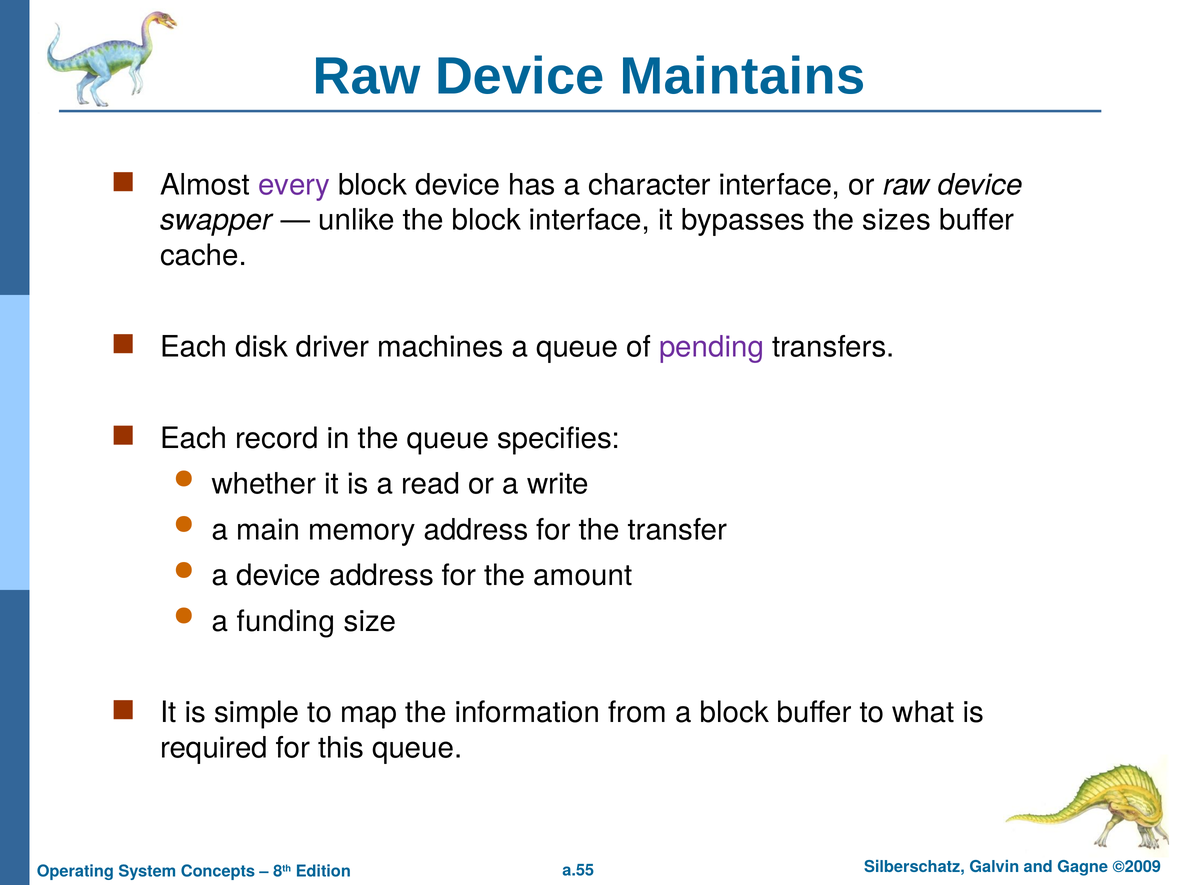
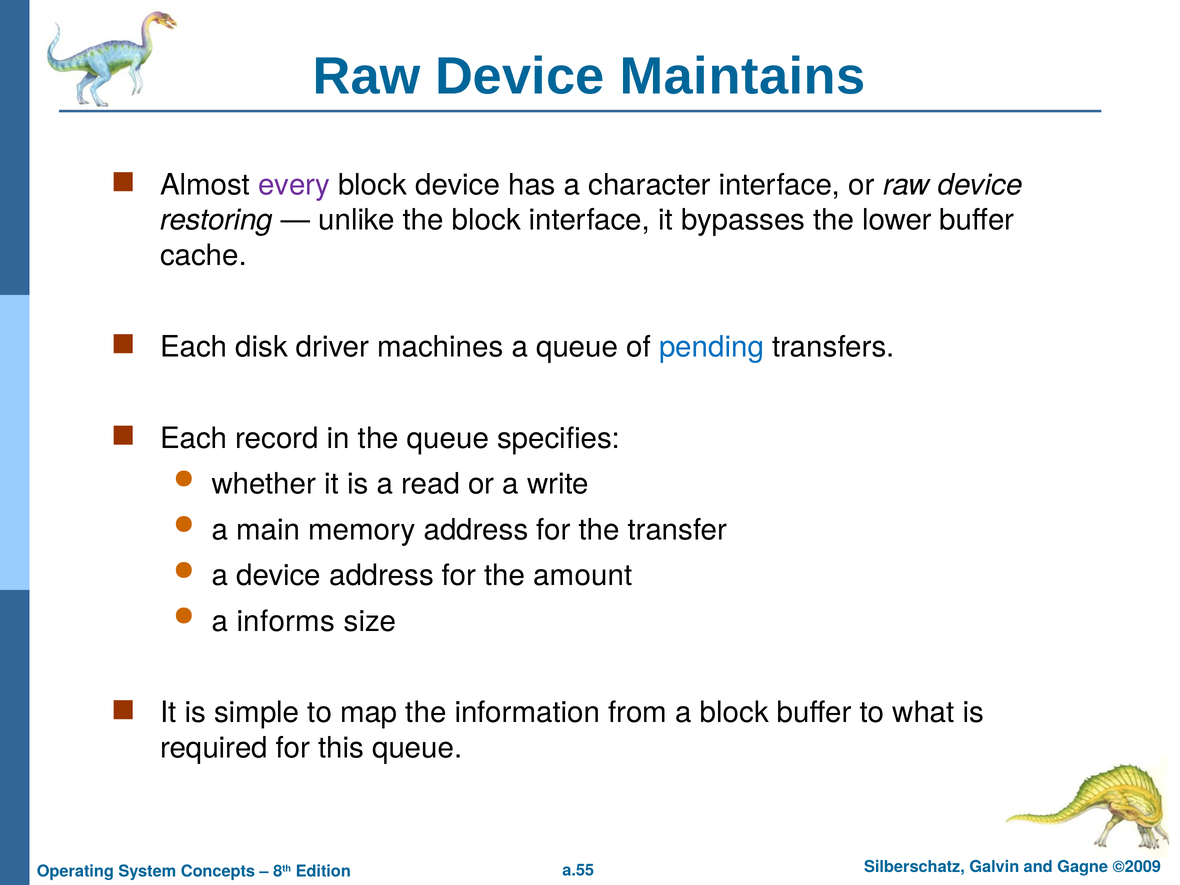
swapper: swapper -> restoring
sizes: sizes -> lower
pending colour: purple -> blue
funding: funding -> informs
